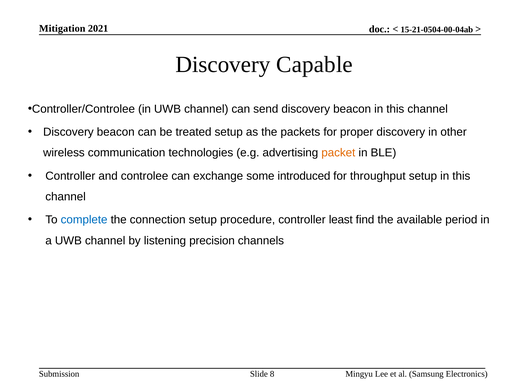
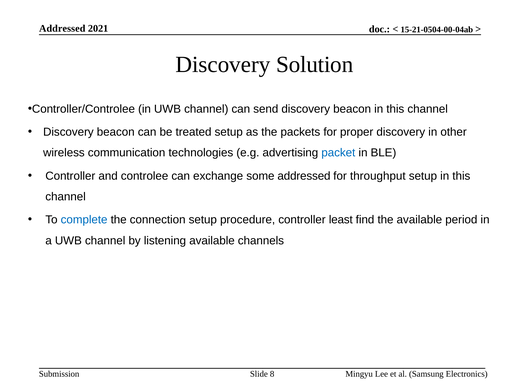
Mitigation at (62, 28): Mitigation -> Addressed
Capable: Capable -> Solution
packet colour: orange -> blue
some introduced: introduced -> addressed
listening precision: precision -> available
